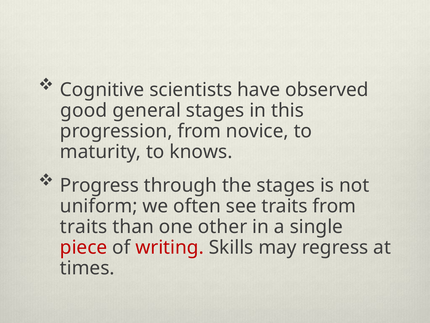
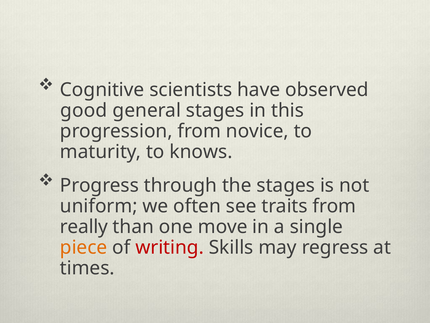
traits at (84, 226): traits -> really
other: other -> move
piece colour: red -> orange
